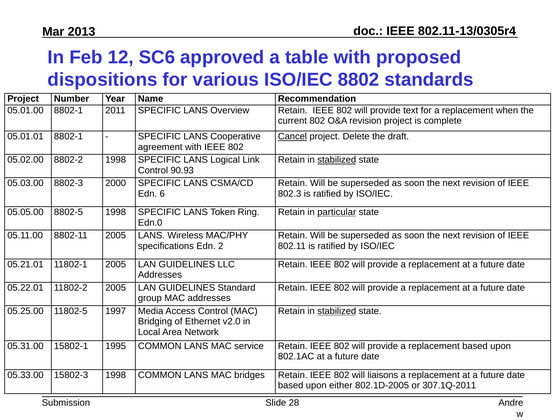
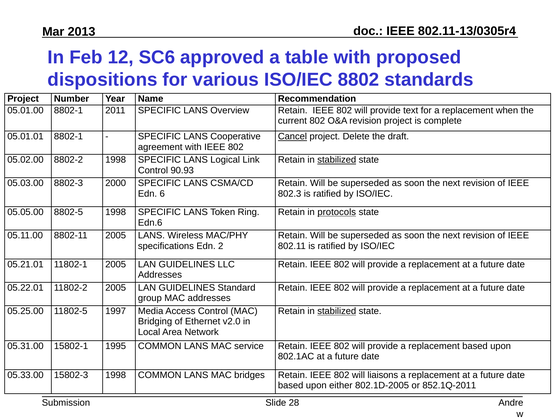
particular: particular -> protocols
Edn.0: Edn.0 -> Edn.6
307.1Q-2011: 307.1Q-2011 -> 852.1Q-2011
